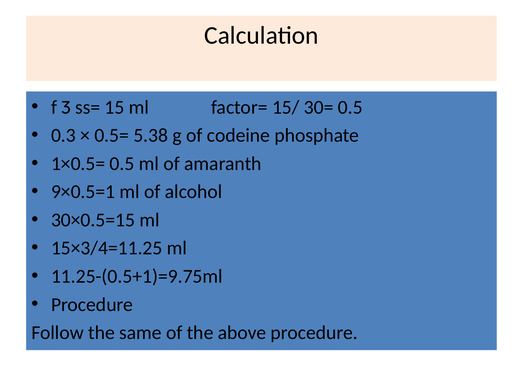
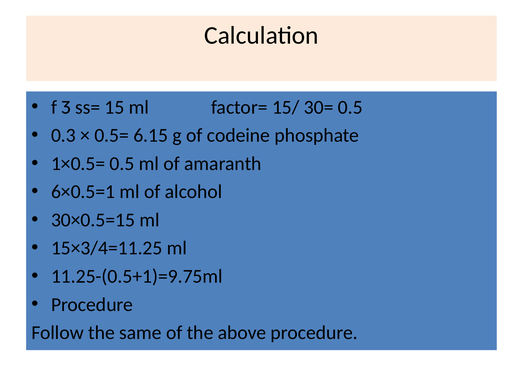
5.38: 5.38 -> 6.15
9×0.5=1: 9×0.5=1 -> 6×0.5=1
